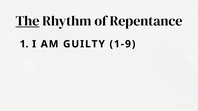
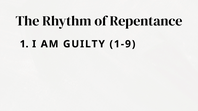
The underline: present -> none
